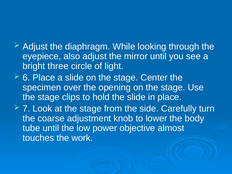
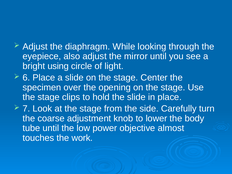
three: three -> using
